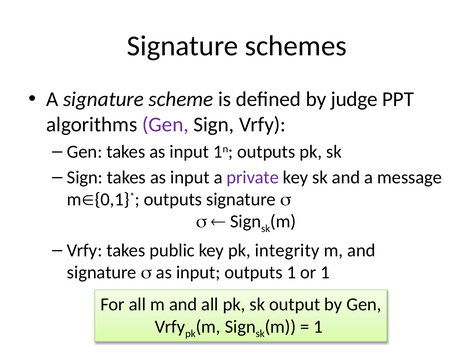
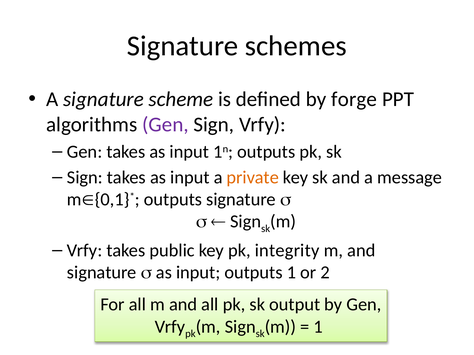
judge: judge -> forge
private colour: purple -> orange
or 1: 1 -> 2
